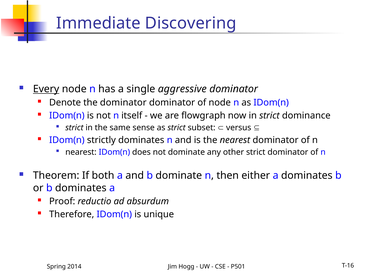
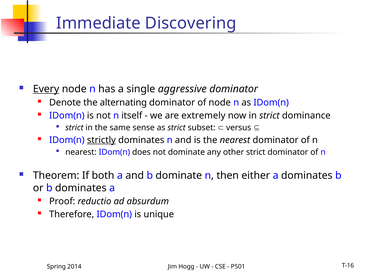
the dominator: dominator -> alternating
flowgraph: flowgraph -> extremely
strictly underline: none -> present
